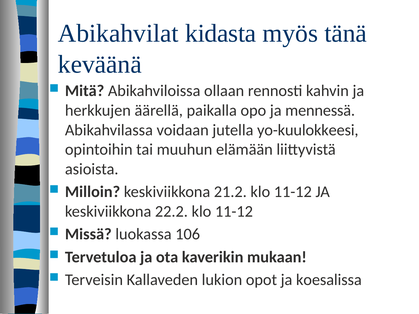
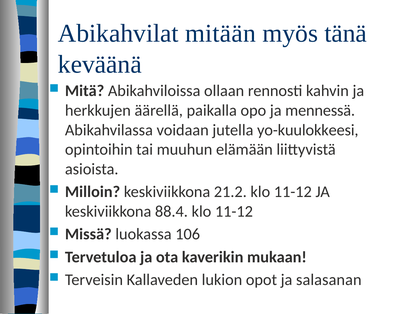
kidasta: kidasta -> mitään
22.2: 22.2 -> 88.4
koesalissa: koesalissa -> salasanan
